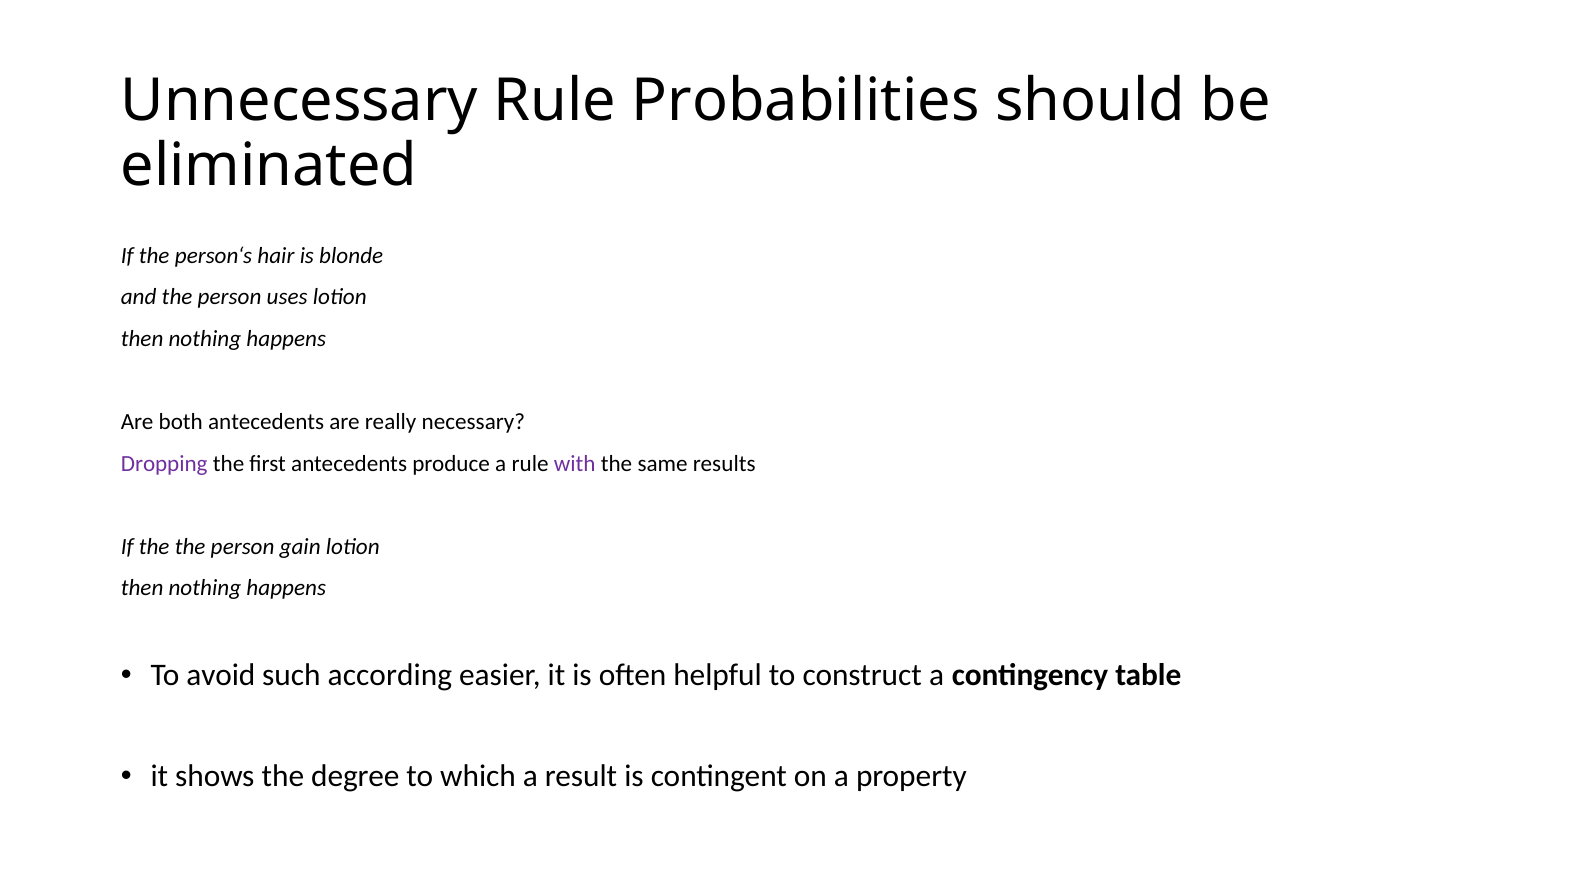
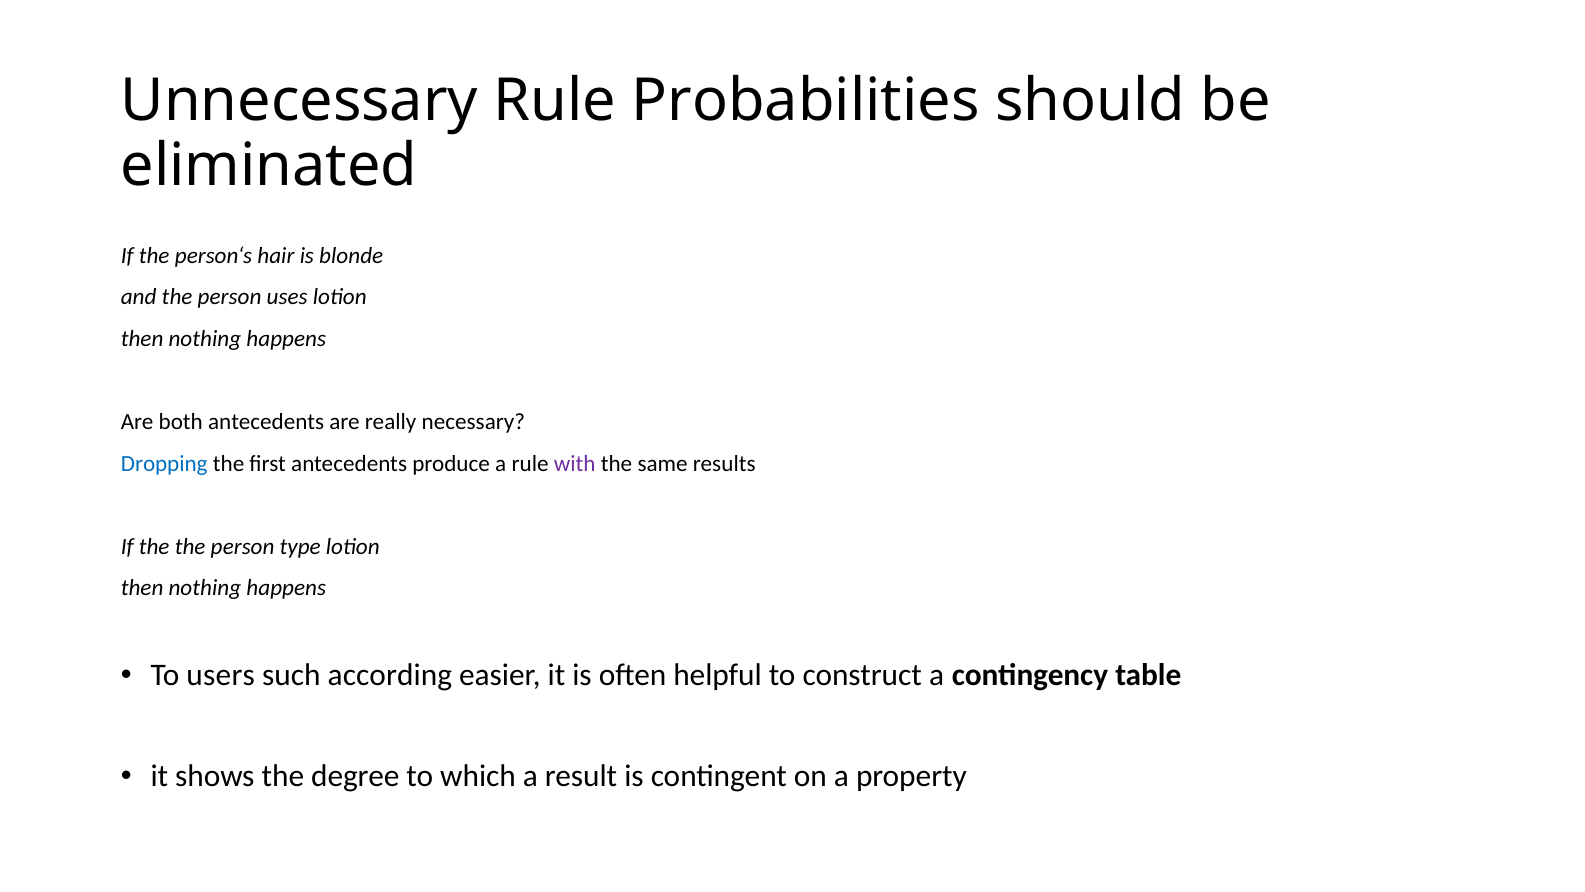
Dropping colour: purple -> blue
gain: gain -> type
avoid: avoid -> users
